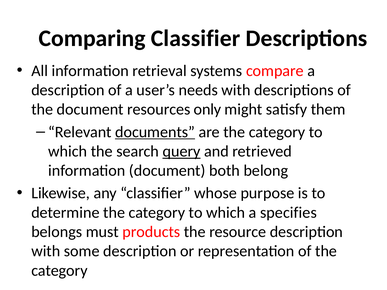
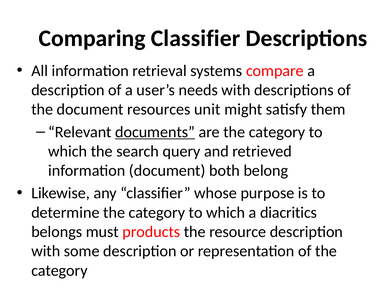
only: only -> unit
query underline: present -> none
specifies: specifies -> diacritics
